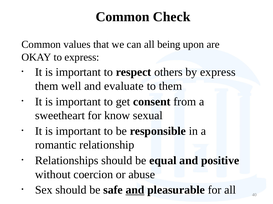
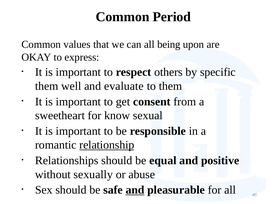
Check: Check -> Period
by express: express -> specific
relationship underline: none -> present
coercion: coercion -> sexually
